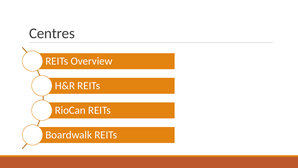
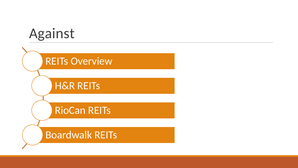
Centres: Centres -> Against
